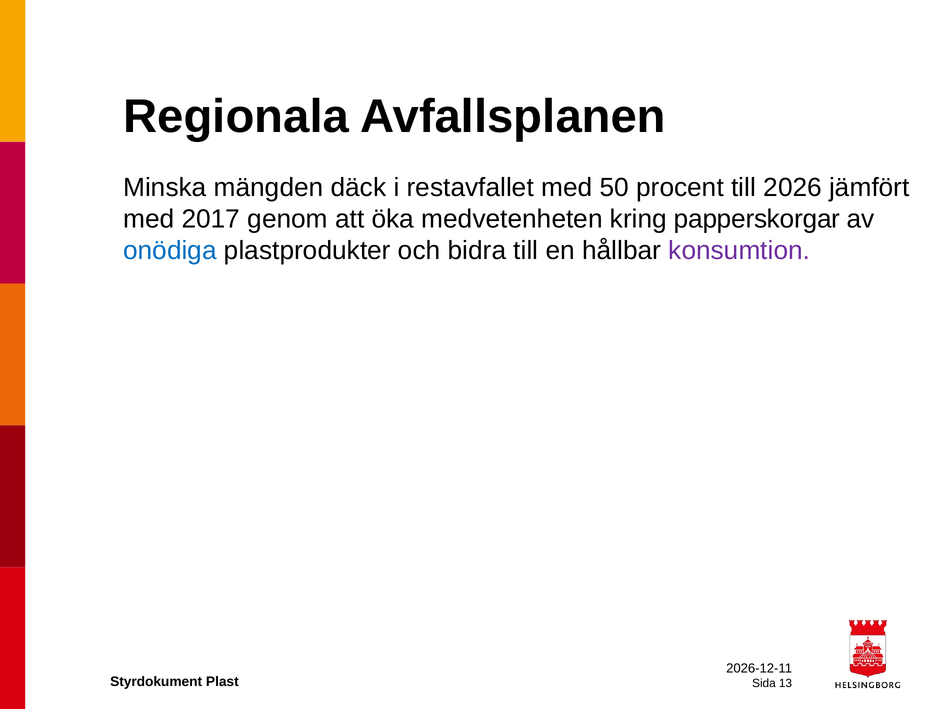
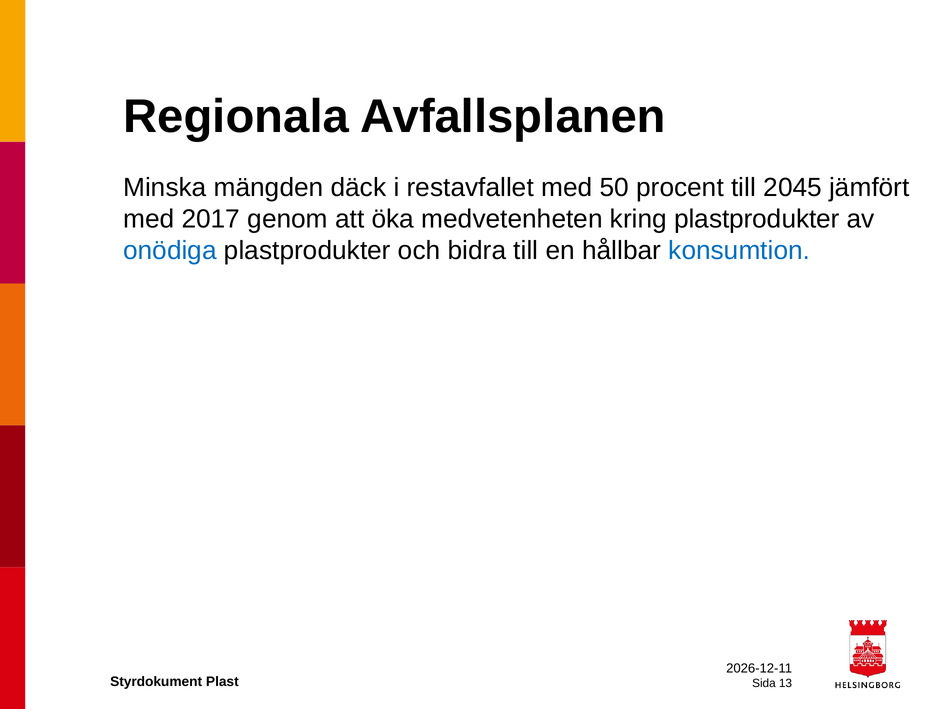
2026: 2026 -> 2045
kring papperskorgar: papperskorgar -> plastprodukter
konsumtion colour: purple -> blue
